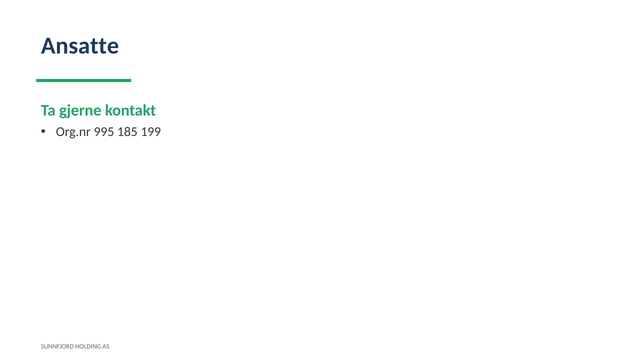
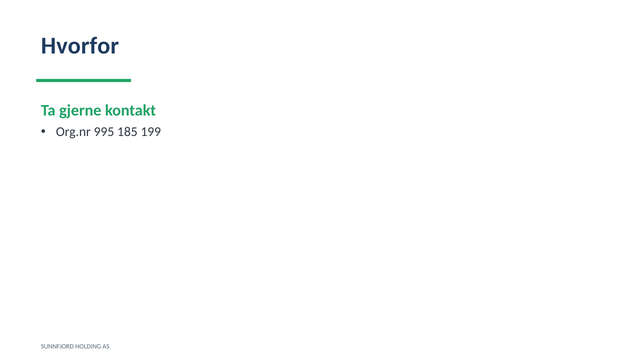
Ansatte: Ansatte -> Hvorfor
